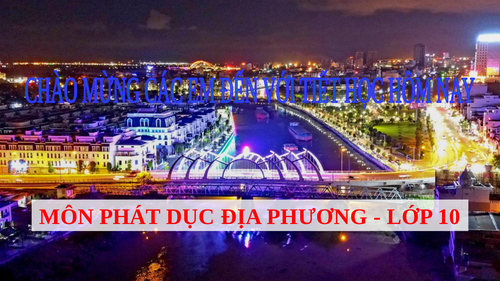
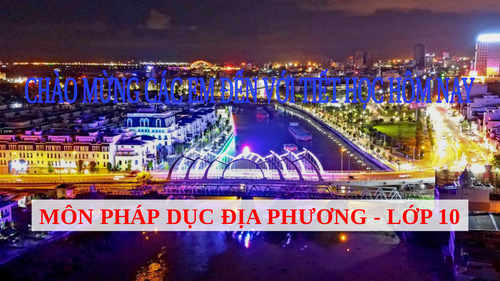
PHÁT: PHÁT -> PHÁP
